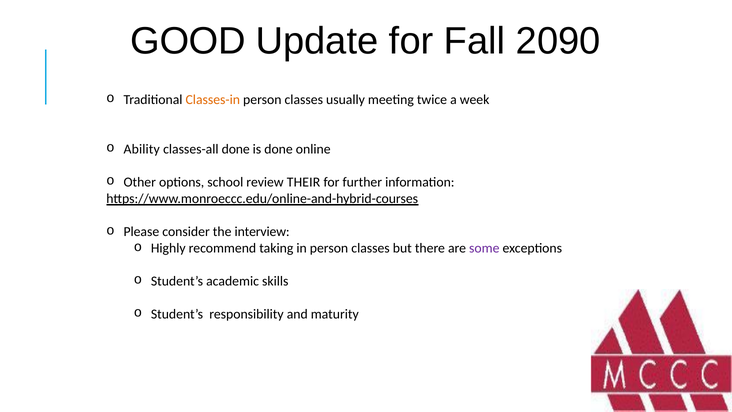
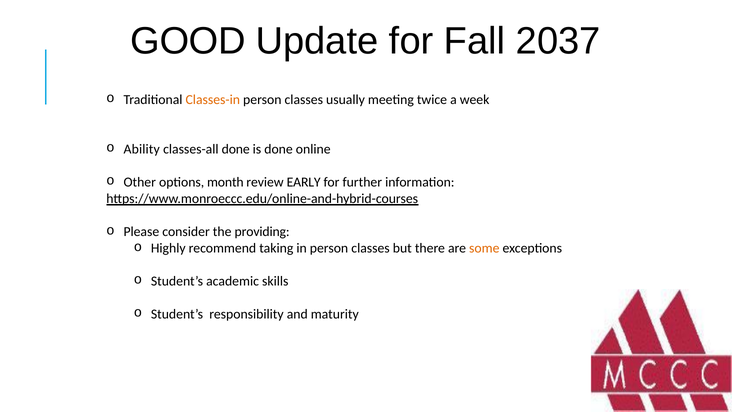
2090: 2090 -> 2037
school: school -> month
THEIR: THEIR -> EARLY
interview: interview -> providing
some colour: purple -> orange
